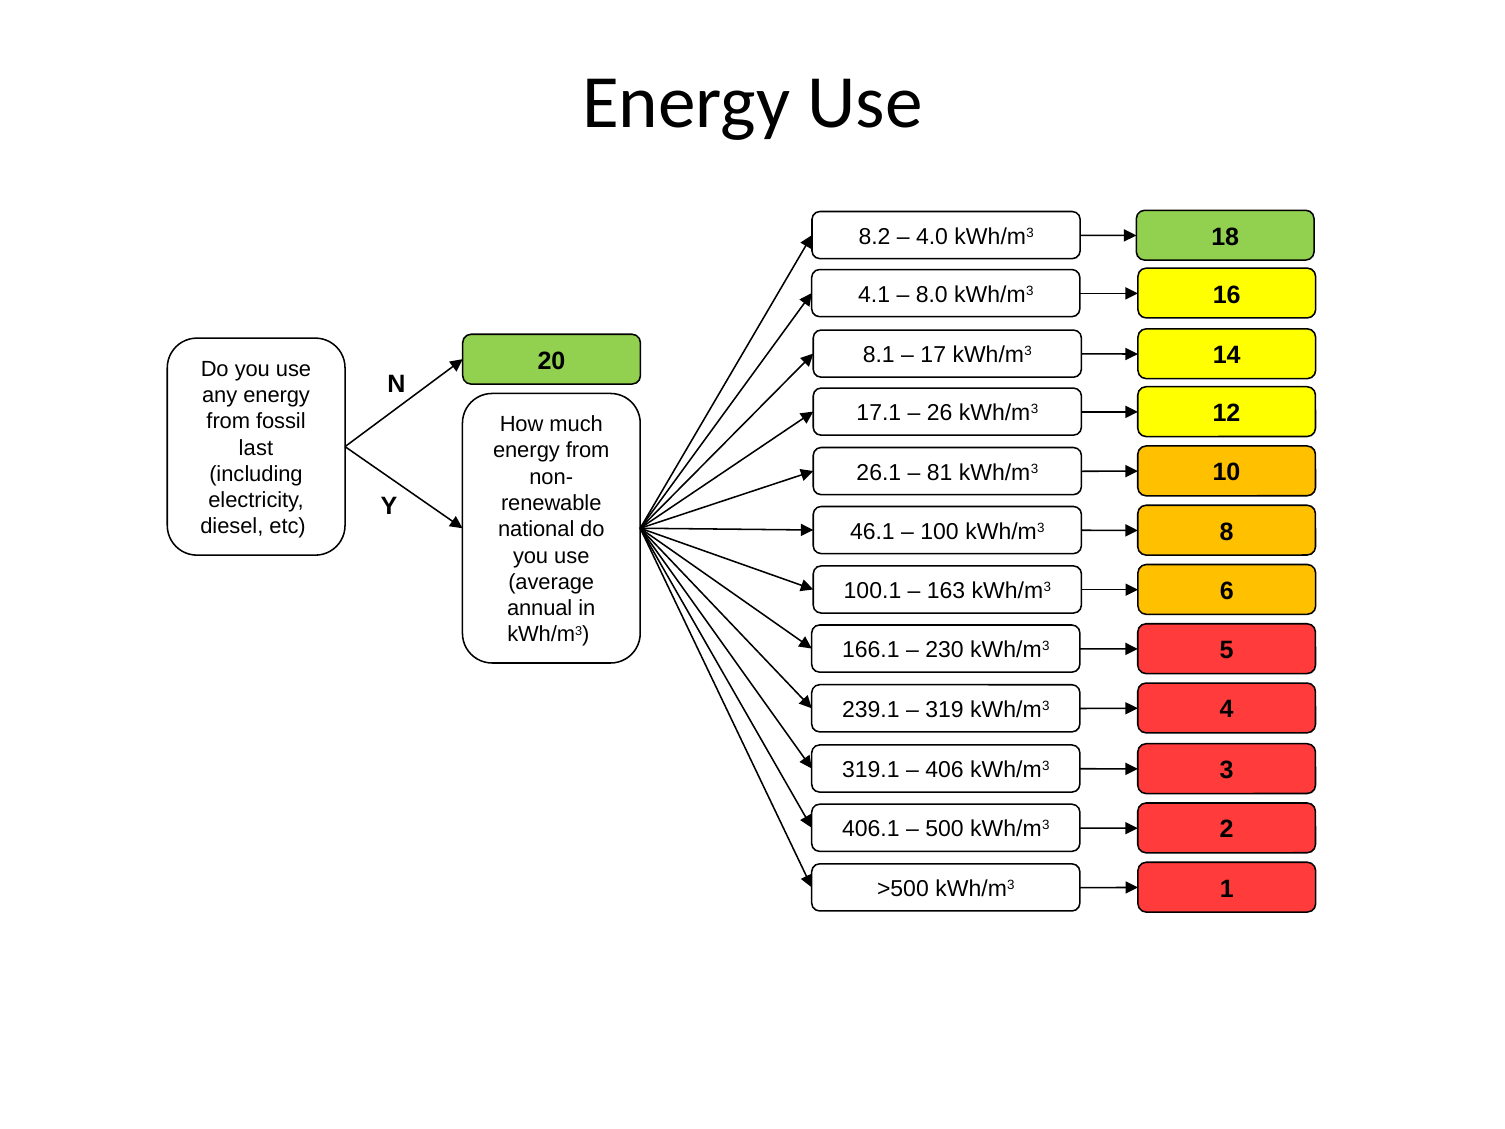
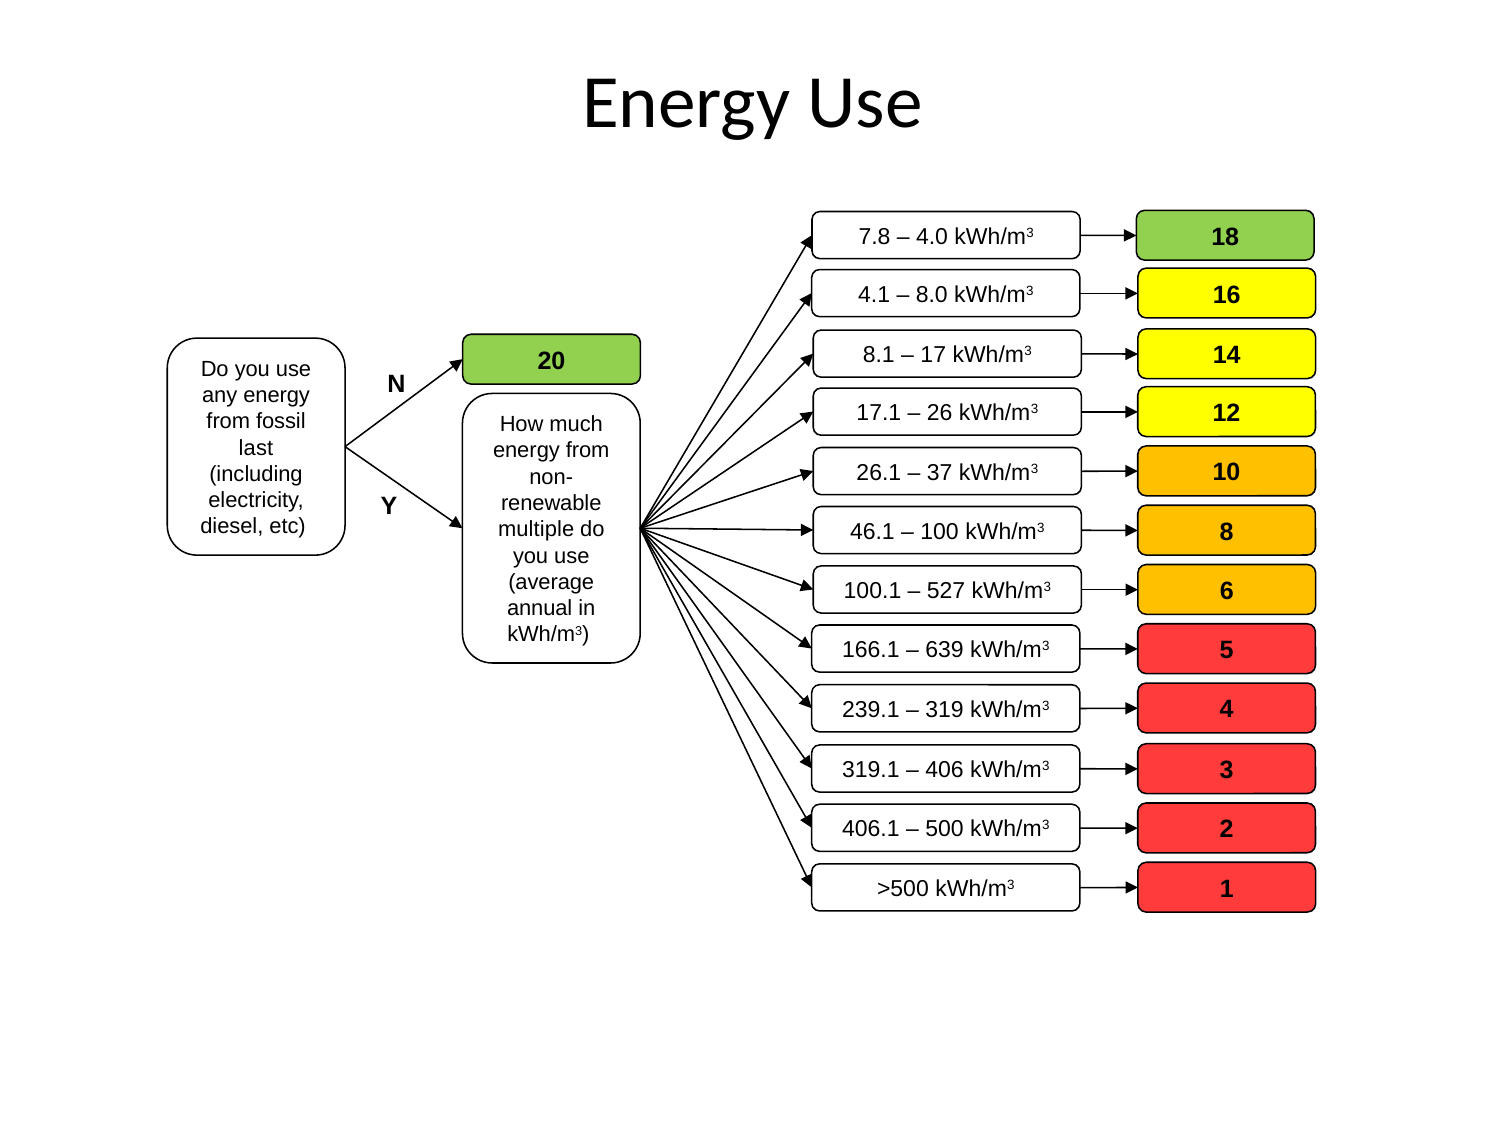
8.2: 8.2 -> 7.8
81: 81 -> 37
national: national -> multiple
163: 163 -> 527
230: 230 -> 639
